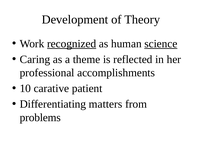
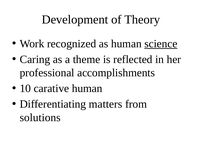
recognized underline: present -> none
carative patient: patient -> human
problems: problems -> solutions
